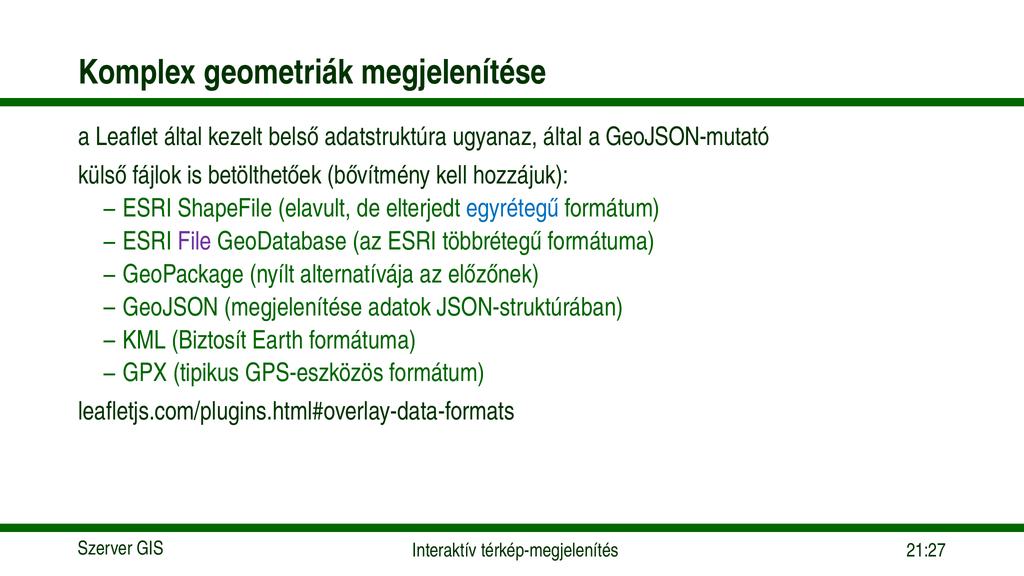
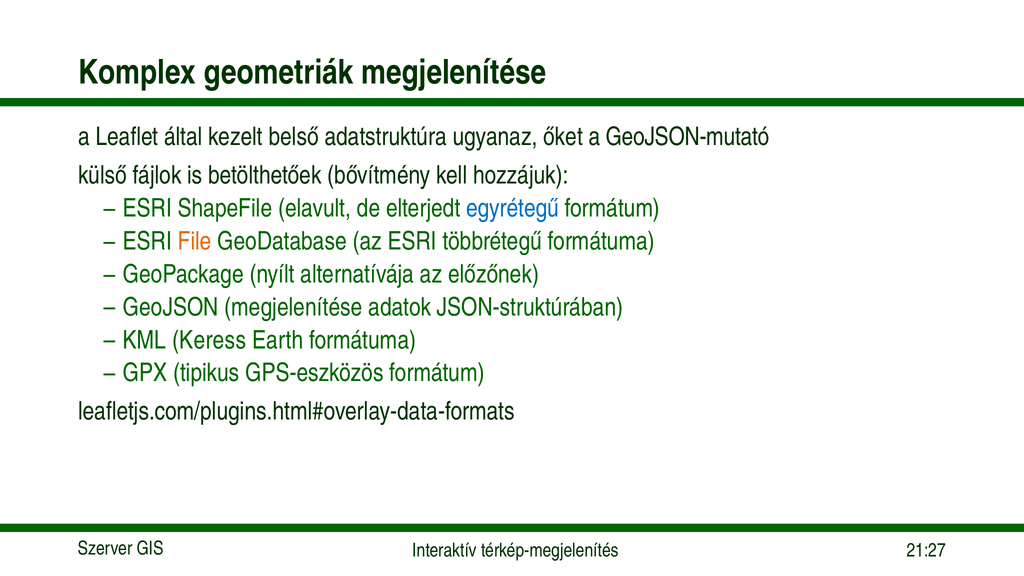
ugyanaz által: által -> őket
File colour: purple -> orange
Biztosít: Biztosít -> Keress
